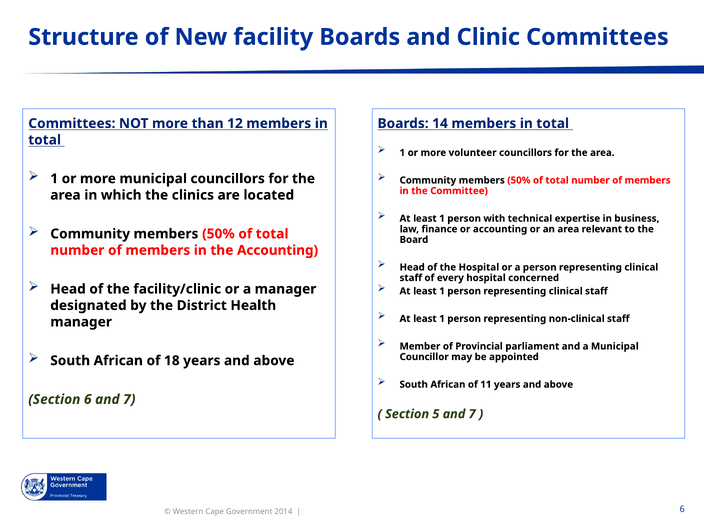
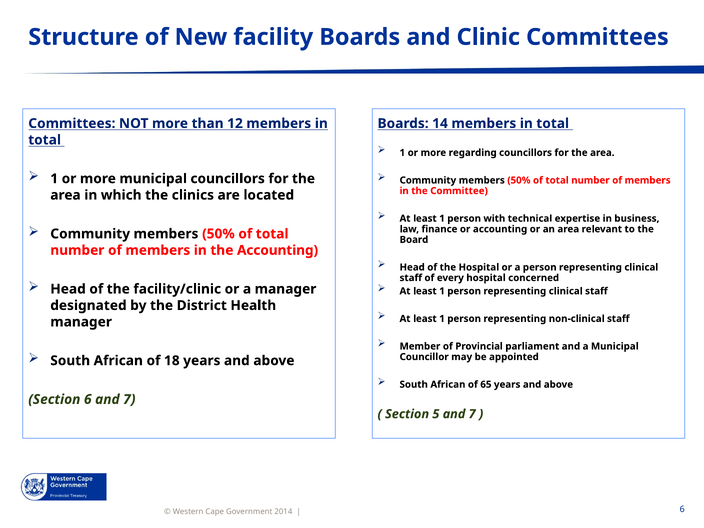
volunteer: volunteer -> regarding
11: 11 -> 65
